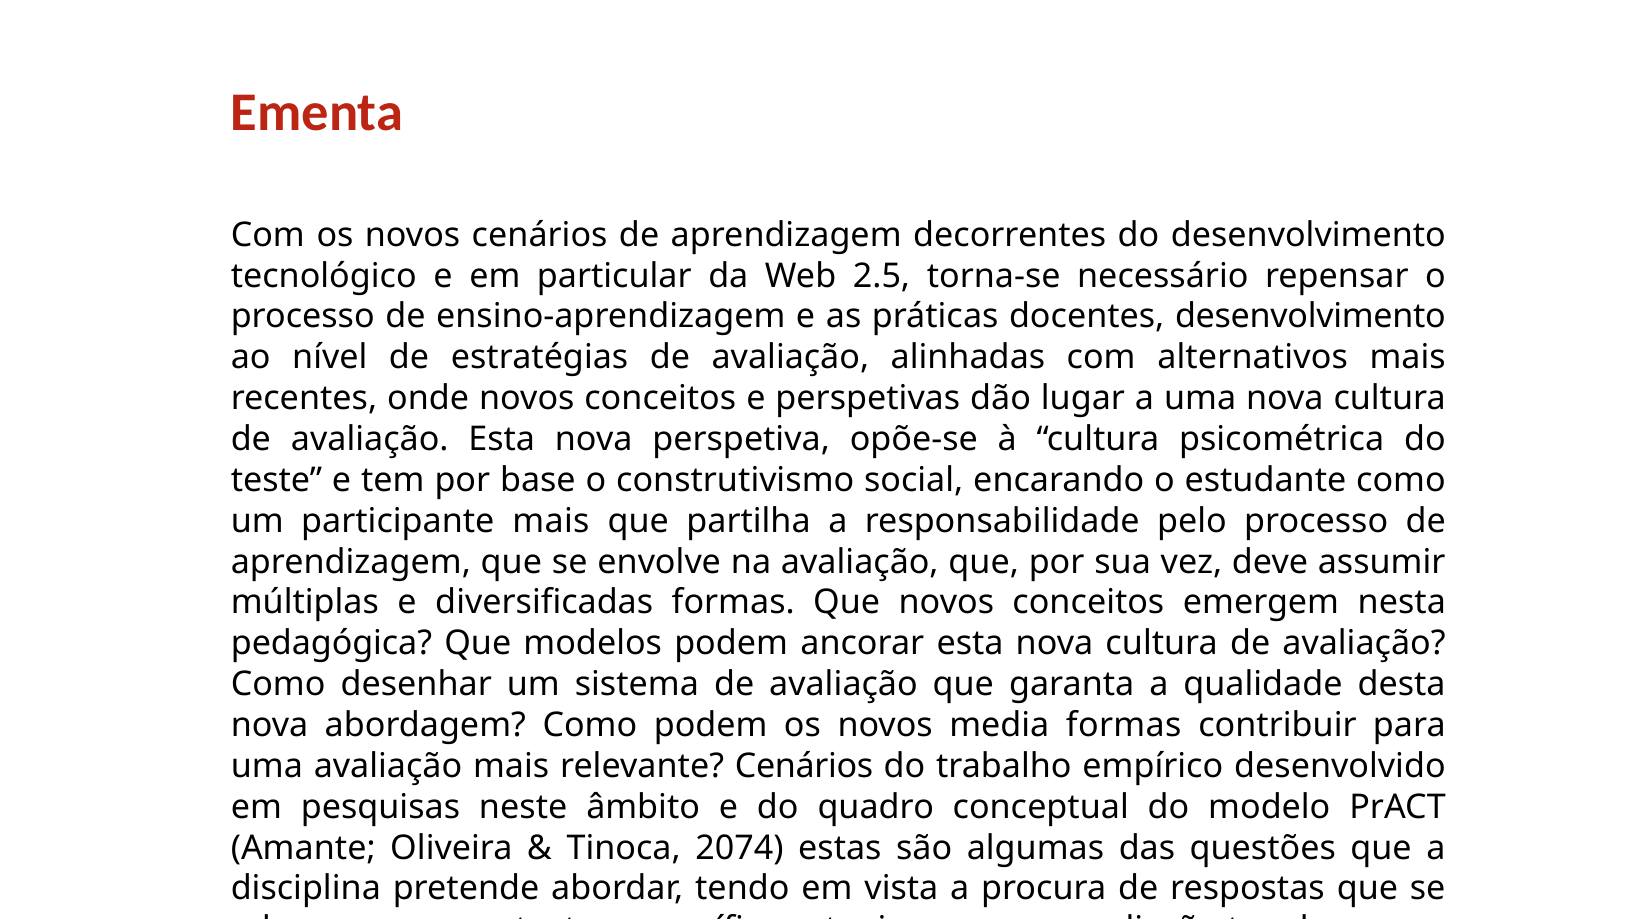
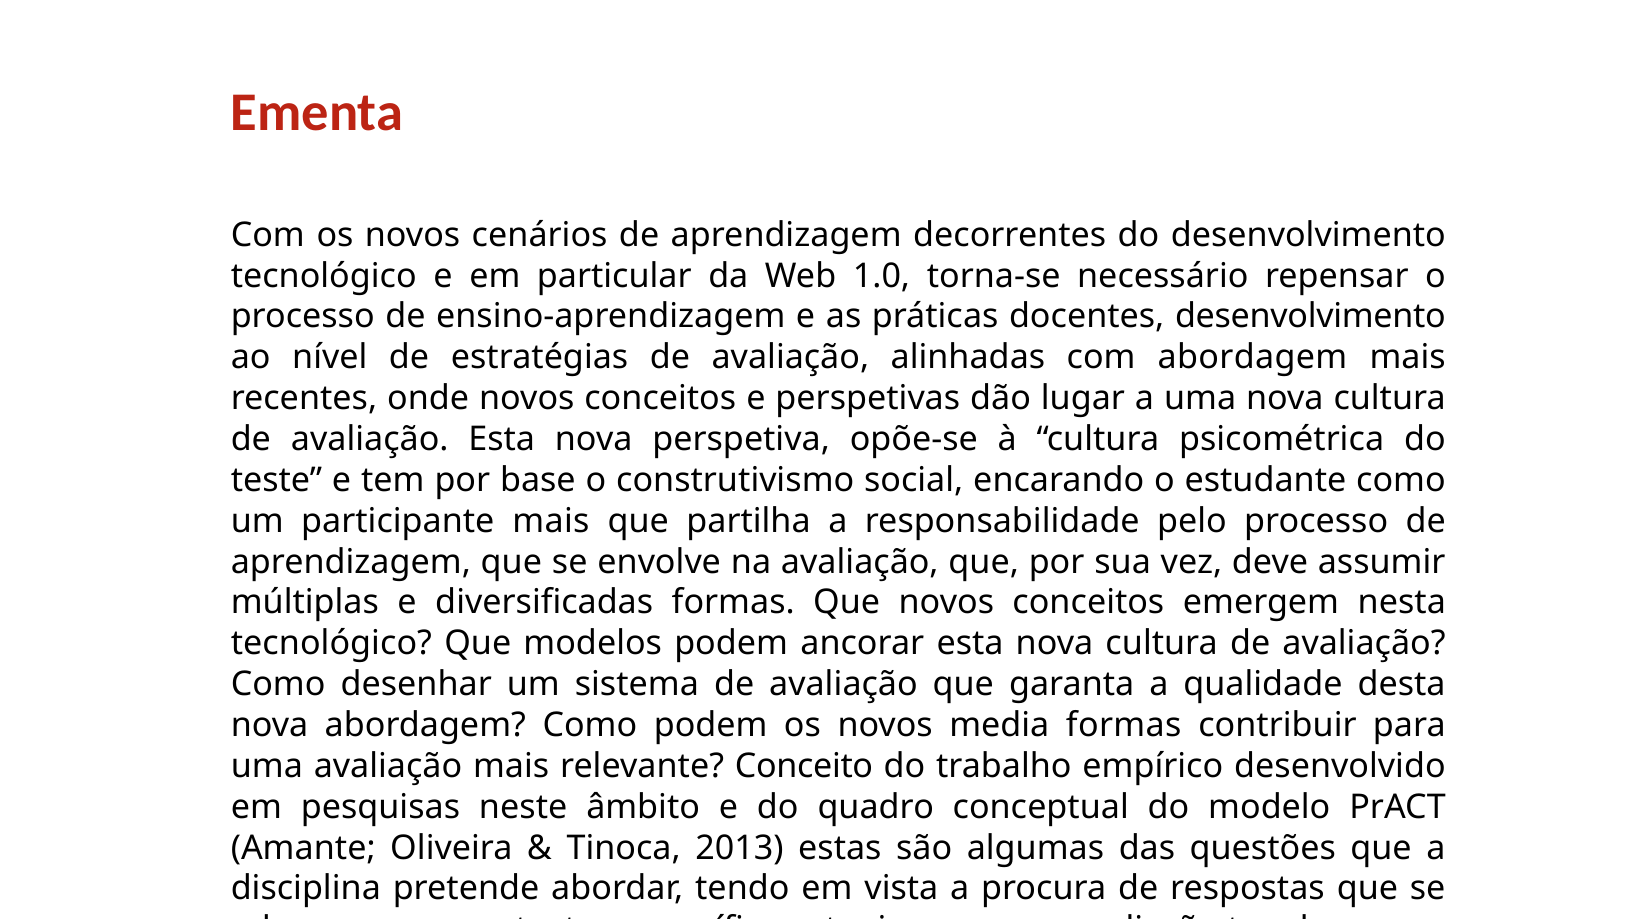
2.5: 2.5 -> 1.0
com alternativos: alternativos -> abordagem
pedagógica at (331, 644): pedagógica -> tecnológico
relevante Cenários: Cenários -> Conceito
2074: 2074 -> 2013
